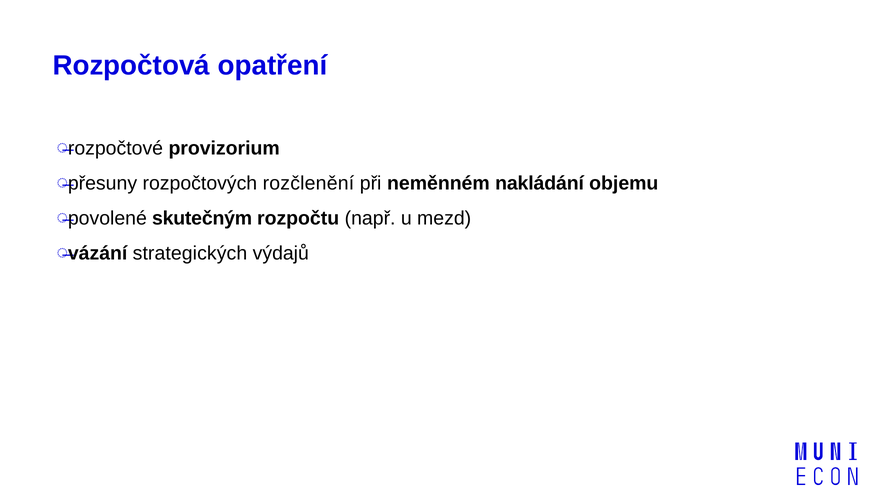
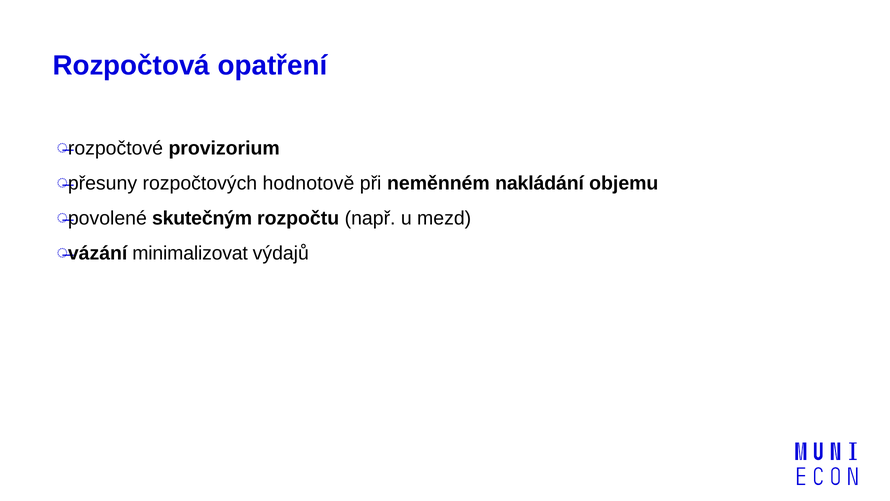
rozčlenění: rozčlenění -> hodnotově
strategických: strategických -> minimalizovat
